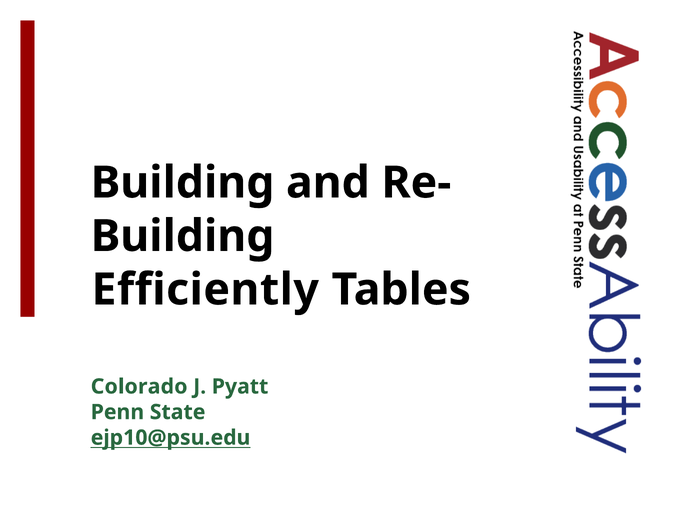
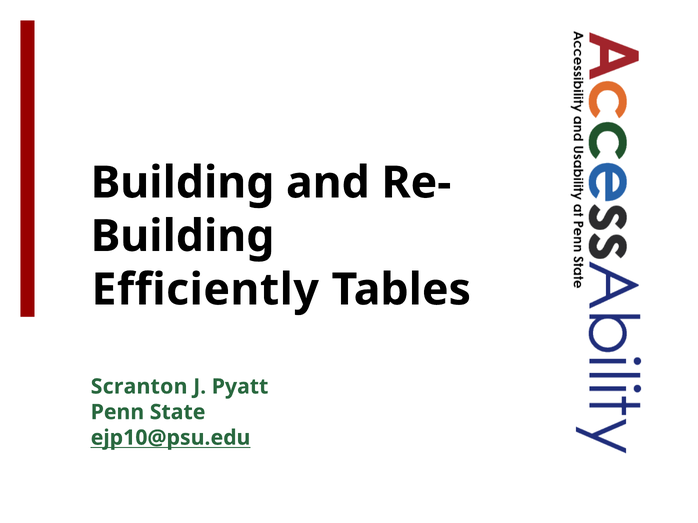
Colorado: Colorado -> Scranton
